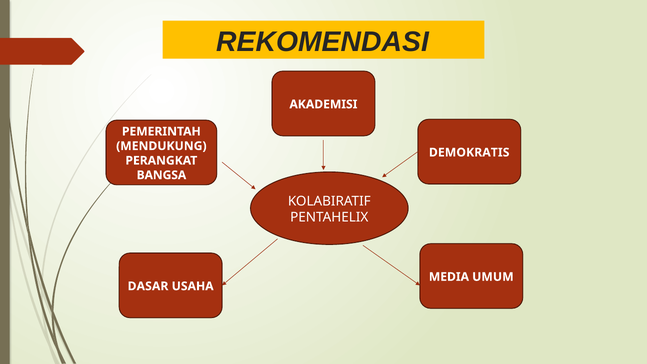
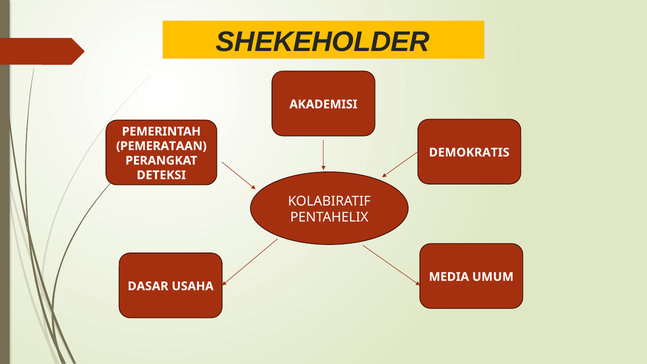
REKOMENDASI: REKOMENDASI -> SHEKEHOLDER
MENDUKUNG: MENDUKUNG -> PEMERATAAN
BANGSA: BANGSA -> DETEKSI
